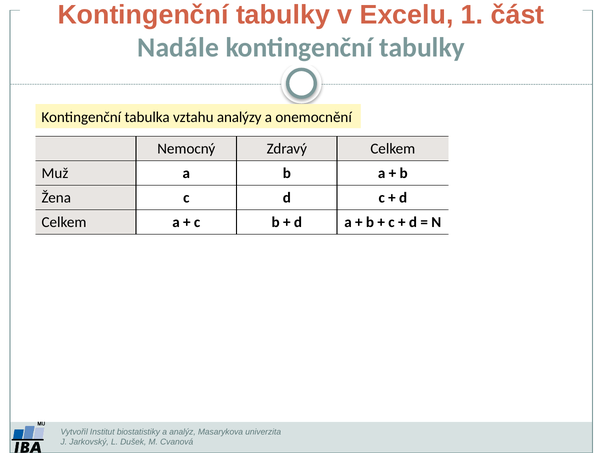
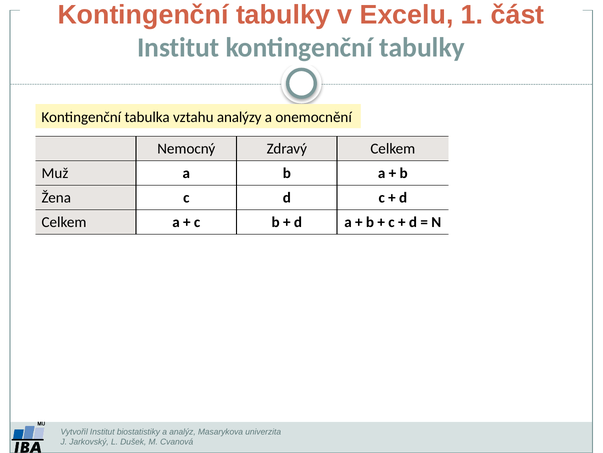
Nadále at (178, 47): Nadále -> Institut
